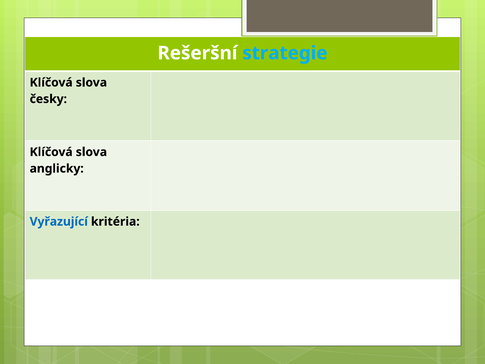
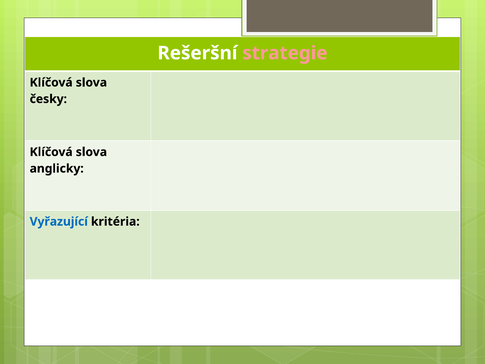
strategie colour: light blue -> pink
